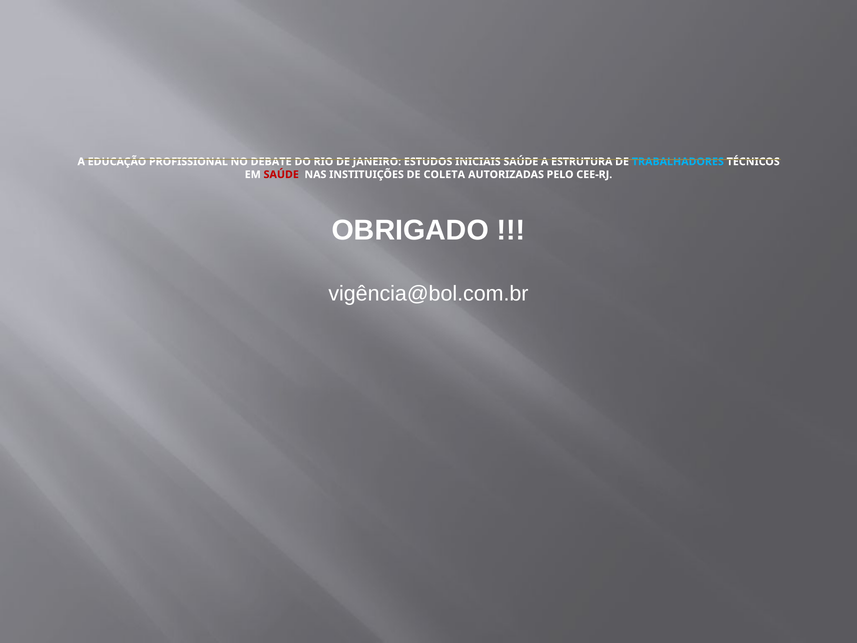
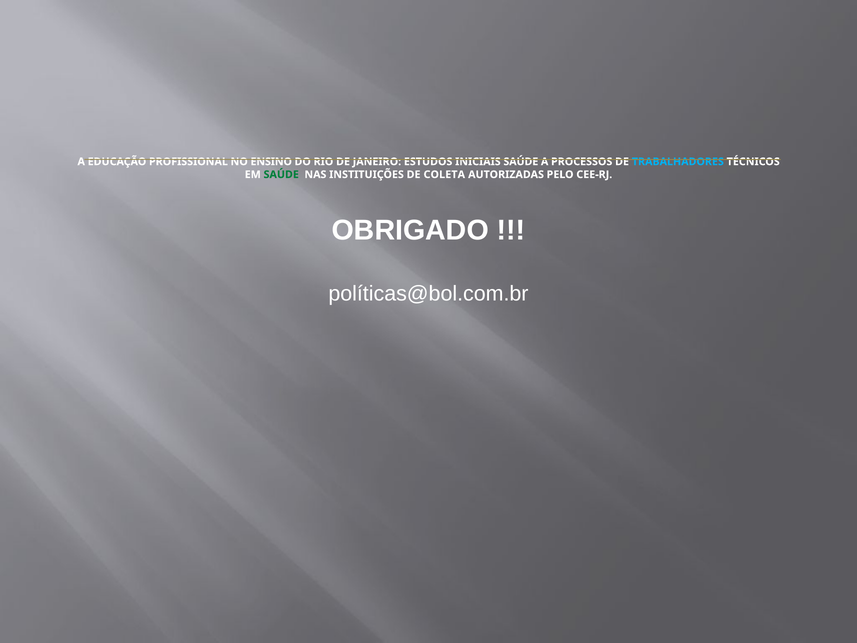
DEBATE: DEBATE -> ENSINO
ESTRUTURA: ESTRUTURA -> PROCESSOS
SAÚDE at (281, 174) colour: red -> green
vigência@bol.com.br: vigência@bol.com.br -> políticas@bol.com.br
